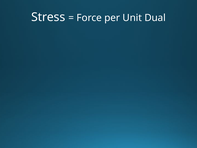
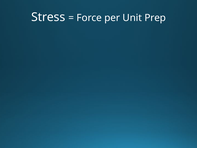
Dual: Dual -> Prep
